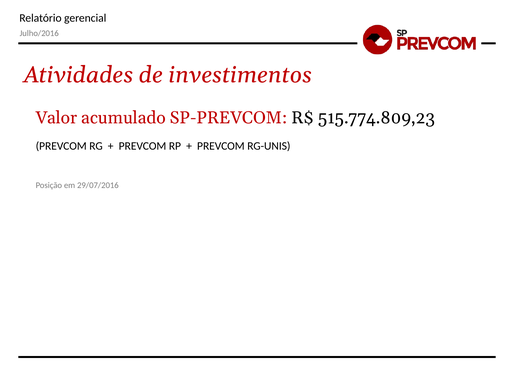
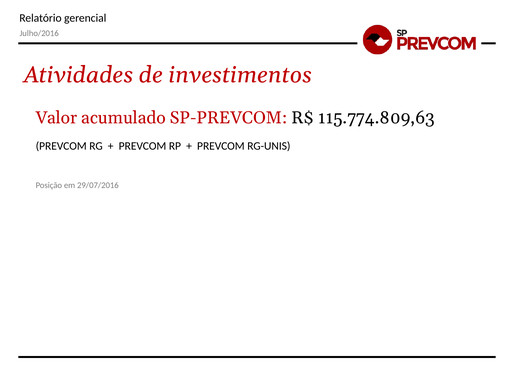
515.774.809,23: 515.774.809,23 -> 115.774.809,63
